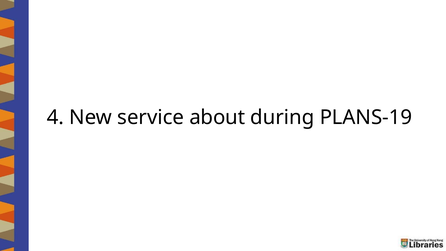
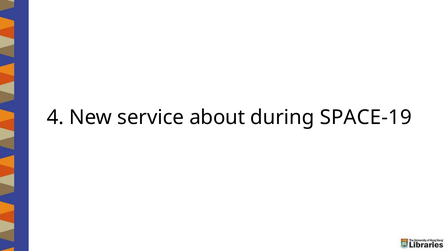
PLANS-19: PLANS-19 -> SPACE-19
